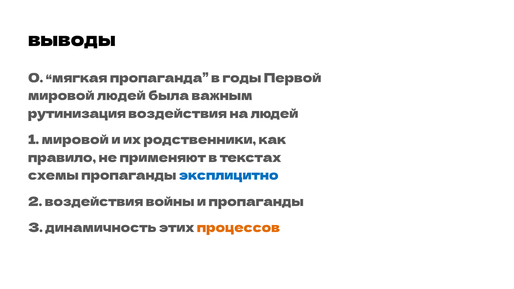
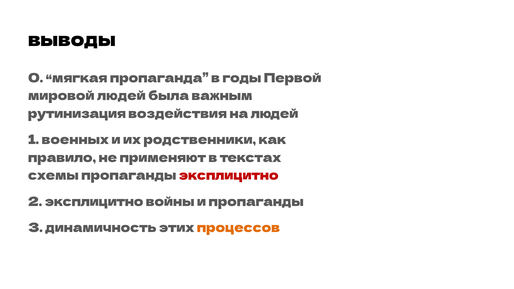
1 мировой: мировой -> военных
эксплицитно at (229, 176) colour: blue -> red
2 воздействия: воздействия -> эксплицитно
